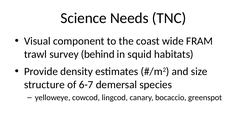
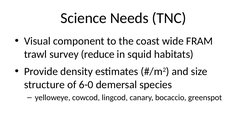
behind: behind -> reduce
6-7: 6-7 -> 6-0
